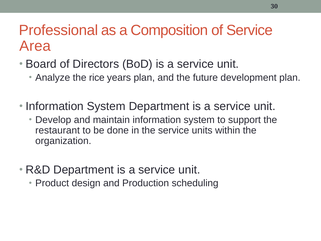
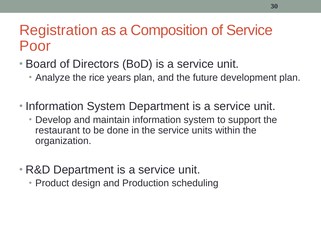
Professional: Professional -> Registration
Area: Area -> Poor
